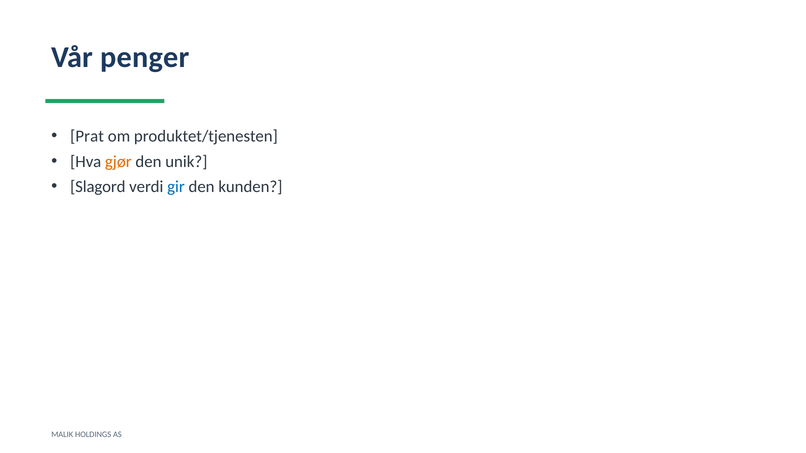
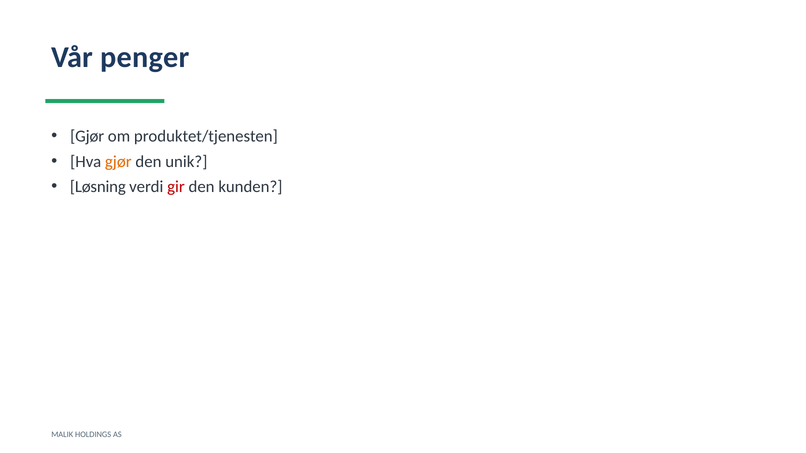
Prat at (87, 137): Prat -> Gjør
Slagord: Slagord -> Løsning
gir colour: blue -> red
